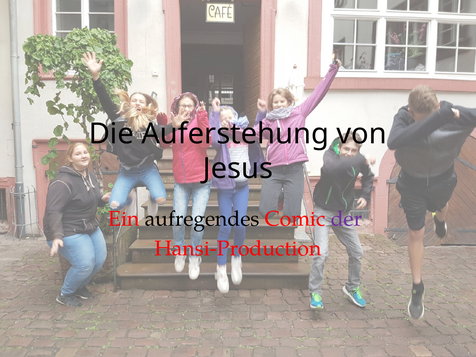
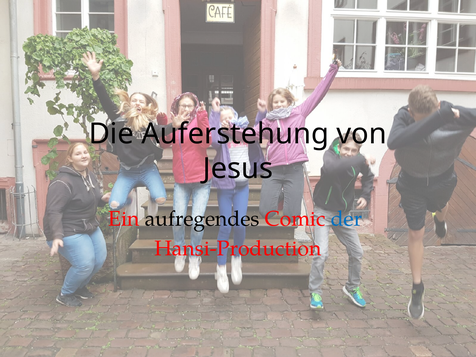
der colour: purple -> blue
